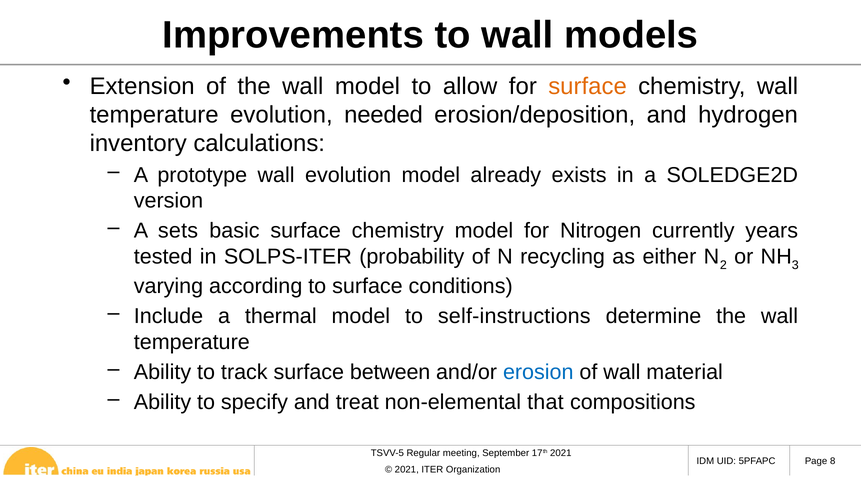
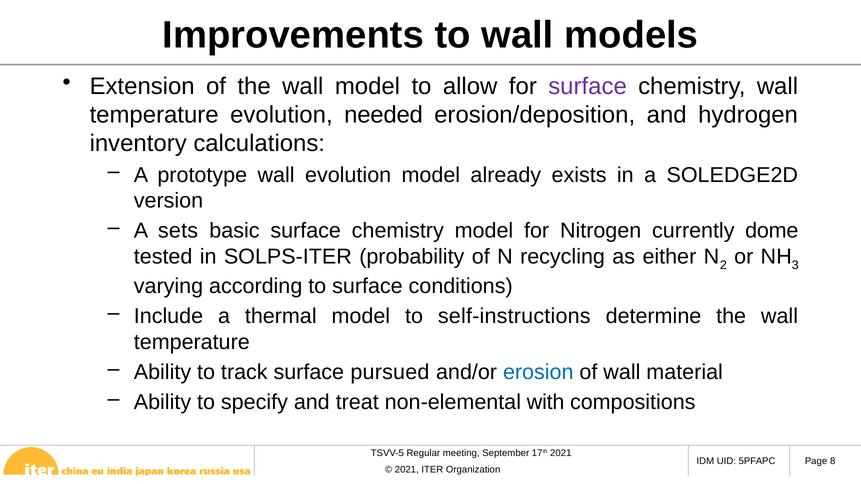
surface at (588, 86) colour: orange -> purple
years: years -> dome
between: between -> pursued
that: that -> with
